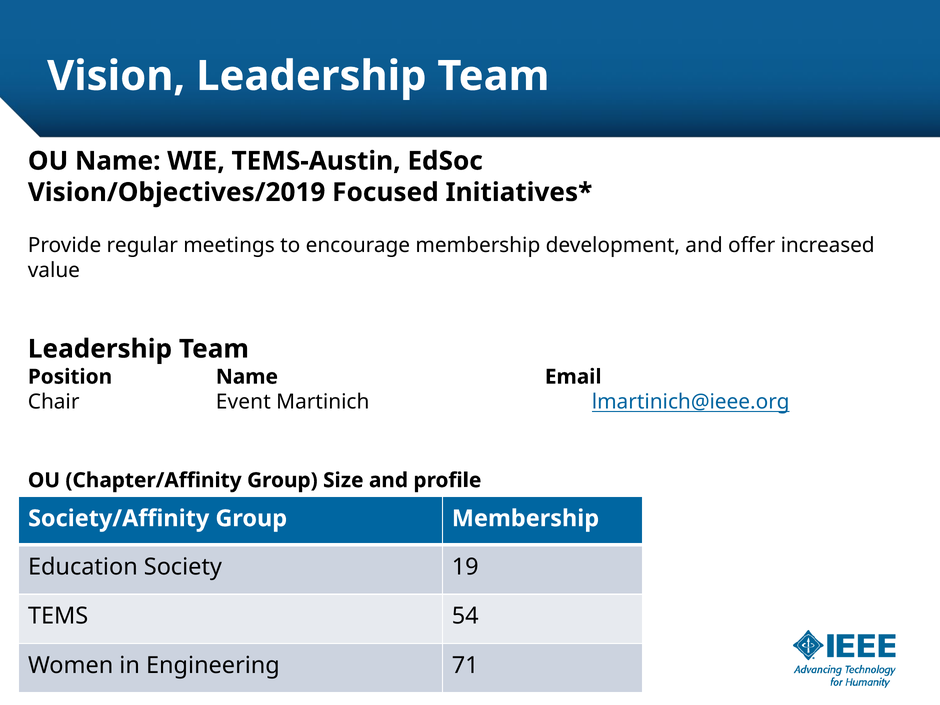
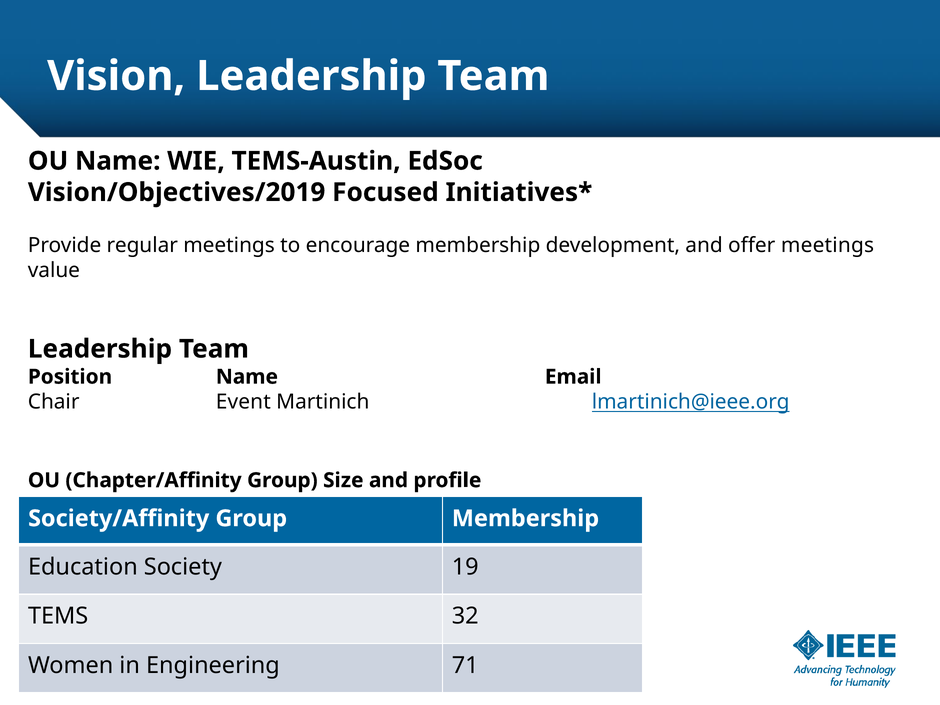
offer increased: increased -> meetings
54: 54 -> 32
